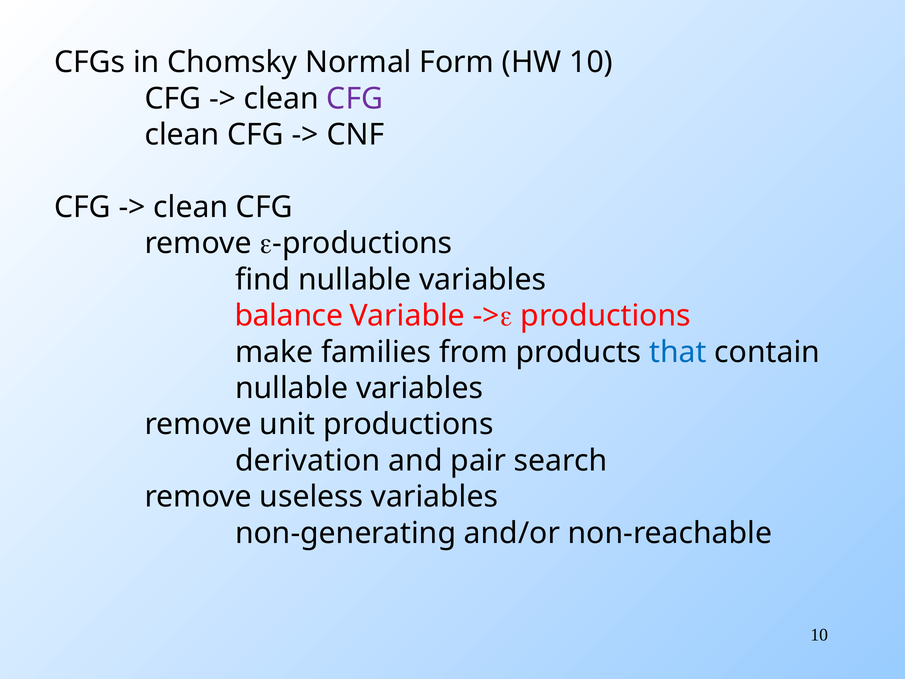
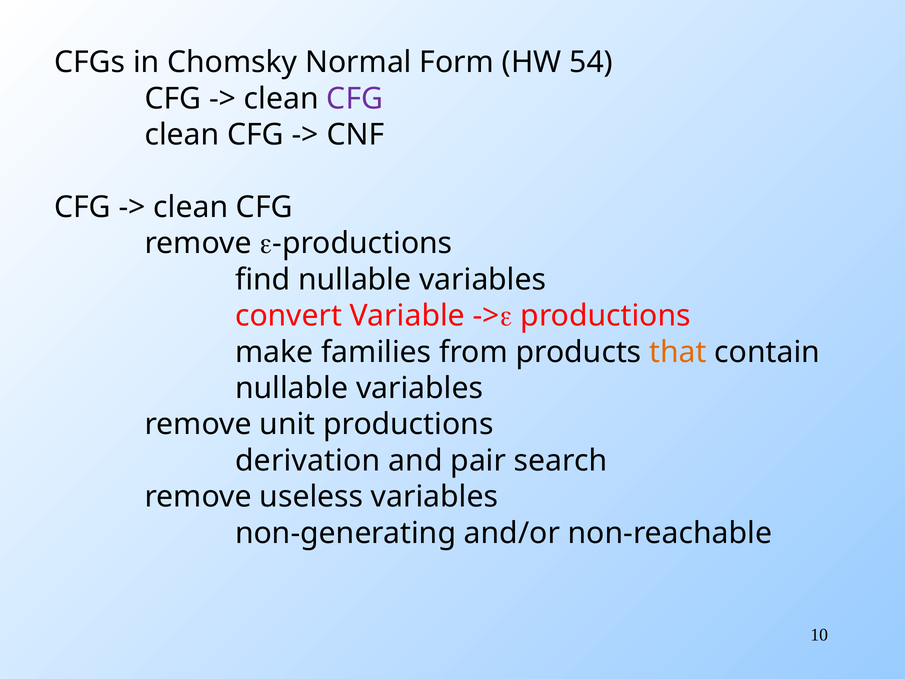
HW 10: 10 -> 54
balance: balance -> convert
that colour: blue -> orange
